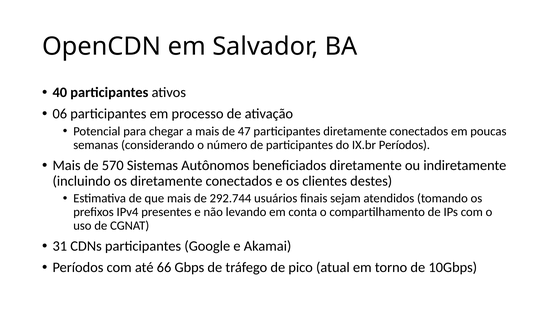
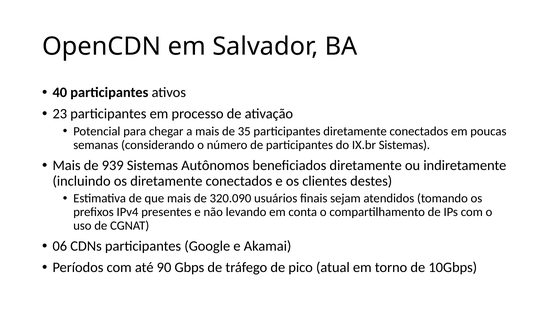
06: 06 -> 23
47: 47 -> 35
IX.br Períodos: Períodos -> Sistemas
570: 570 -> 939
292.744: 292.744 -> 320.090
31: 31 -> 06
66: 66 -> 90
